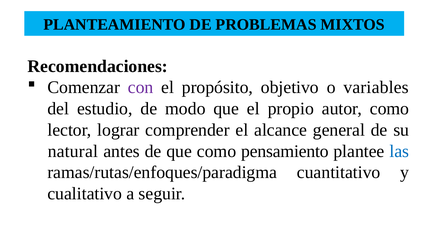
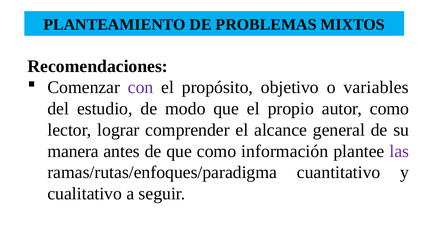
natural: natural -> manera
pensamiento: pensamiento -> información
las colour: blue -> purple
